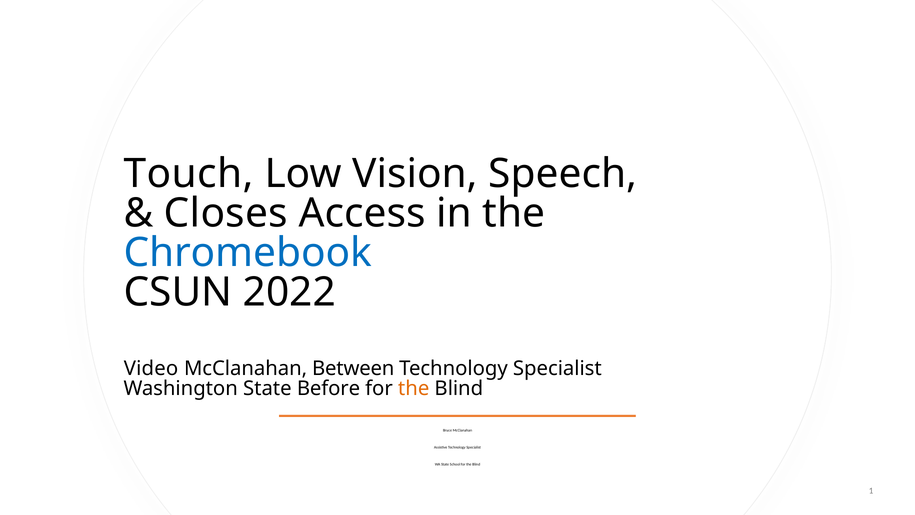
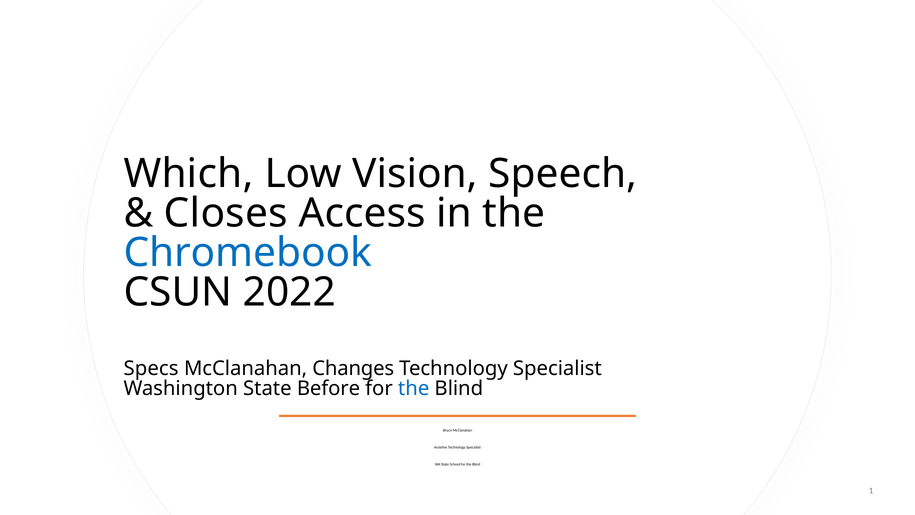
Touch: Touch -> Which
Video: Video -> Specs
Between: Between -> Changes
the at (414, 388) colour: orange -> blue
